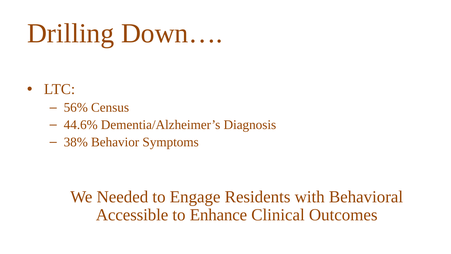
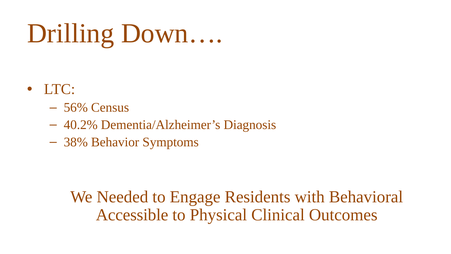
44.6%: 44.6% -> 40.2%
Enhance: Enhance -> Physical
